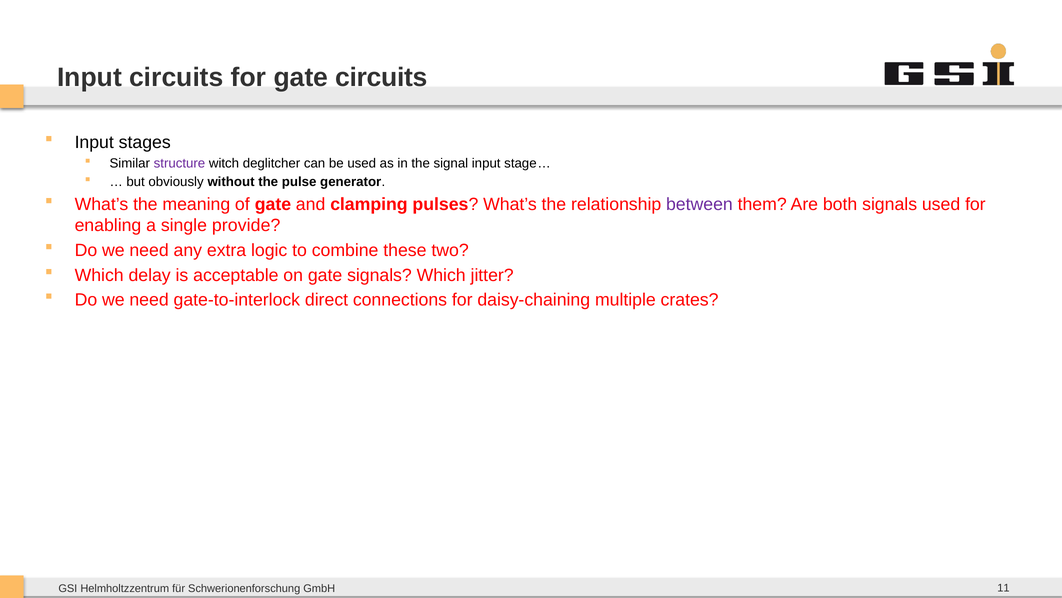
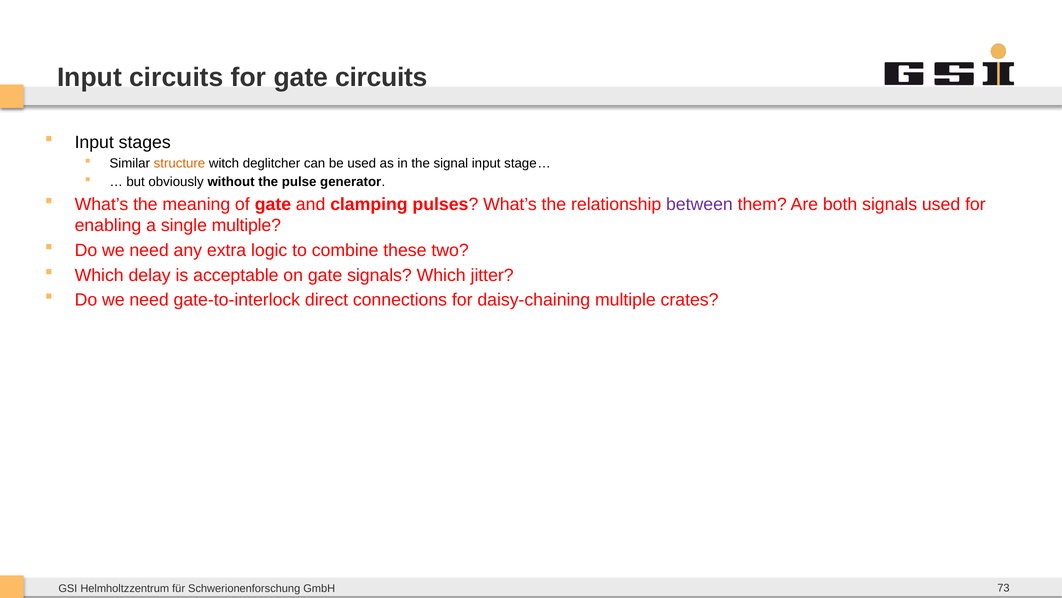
structure colour: purple -> orange
single provide: provide -> multiple
11: 11 -> 73
